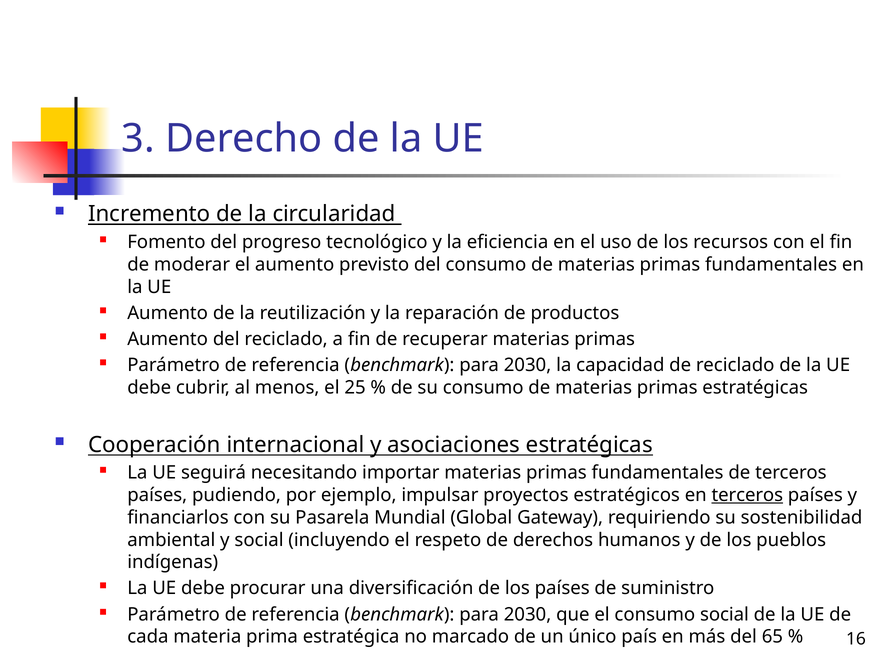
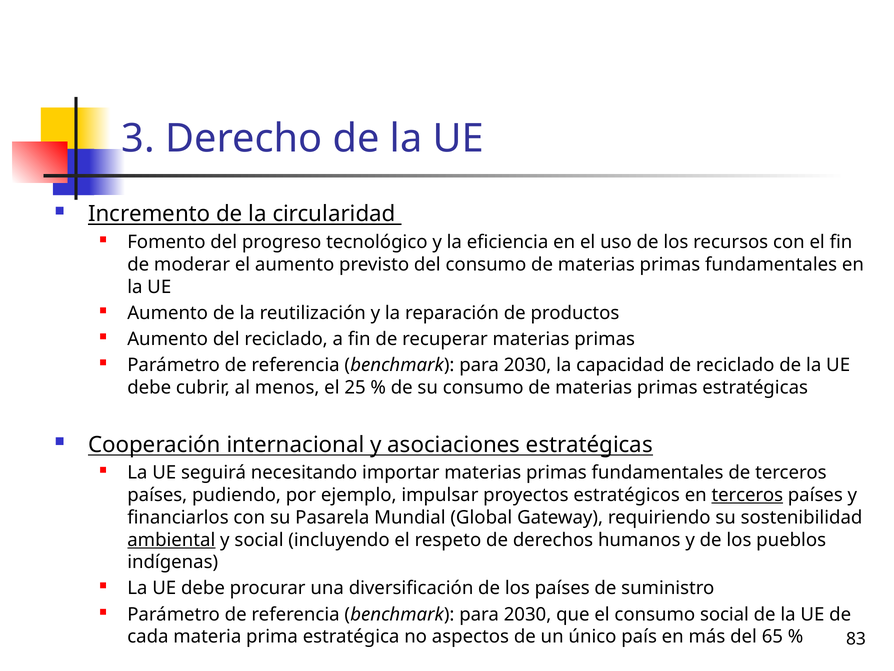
ambiental underline: none -> present
marcado: marcado -> aspectos
16: 16 -> 83
